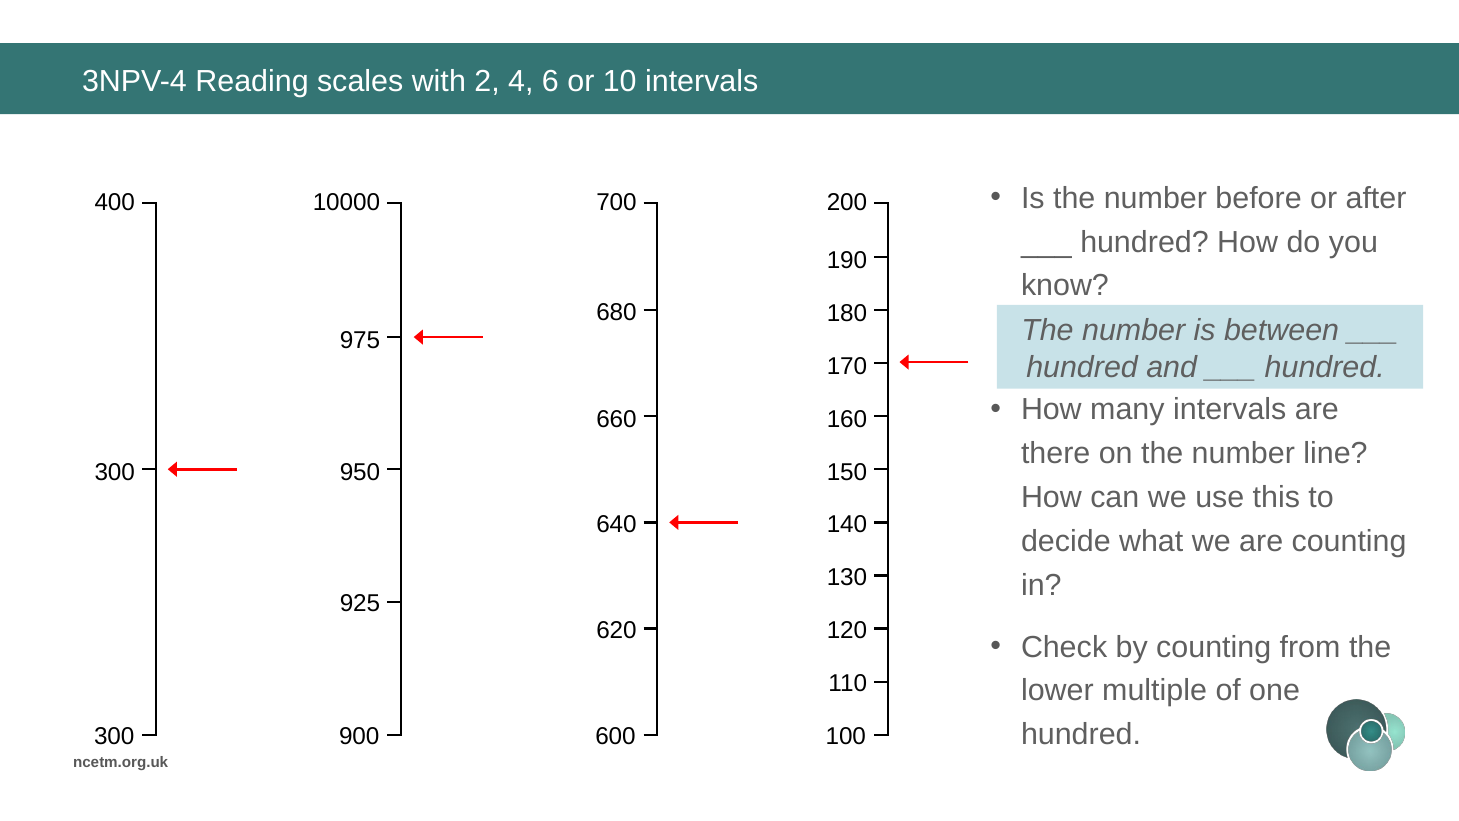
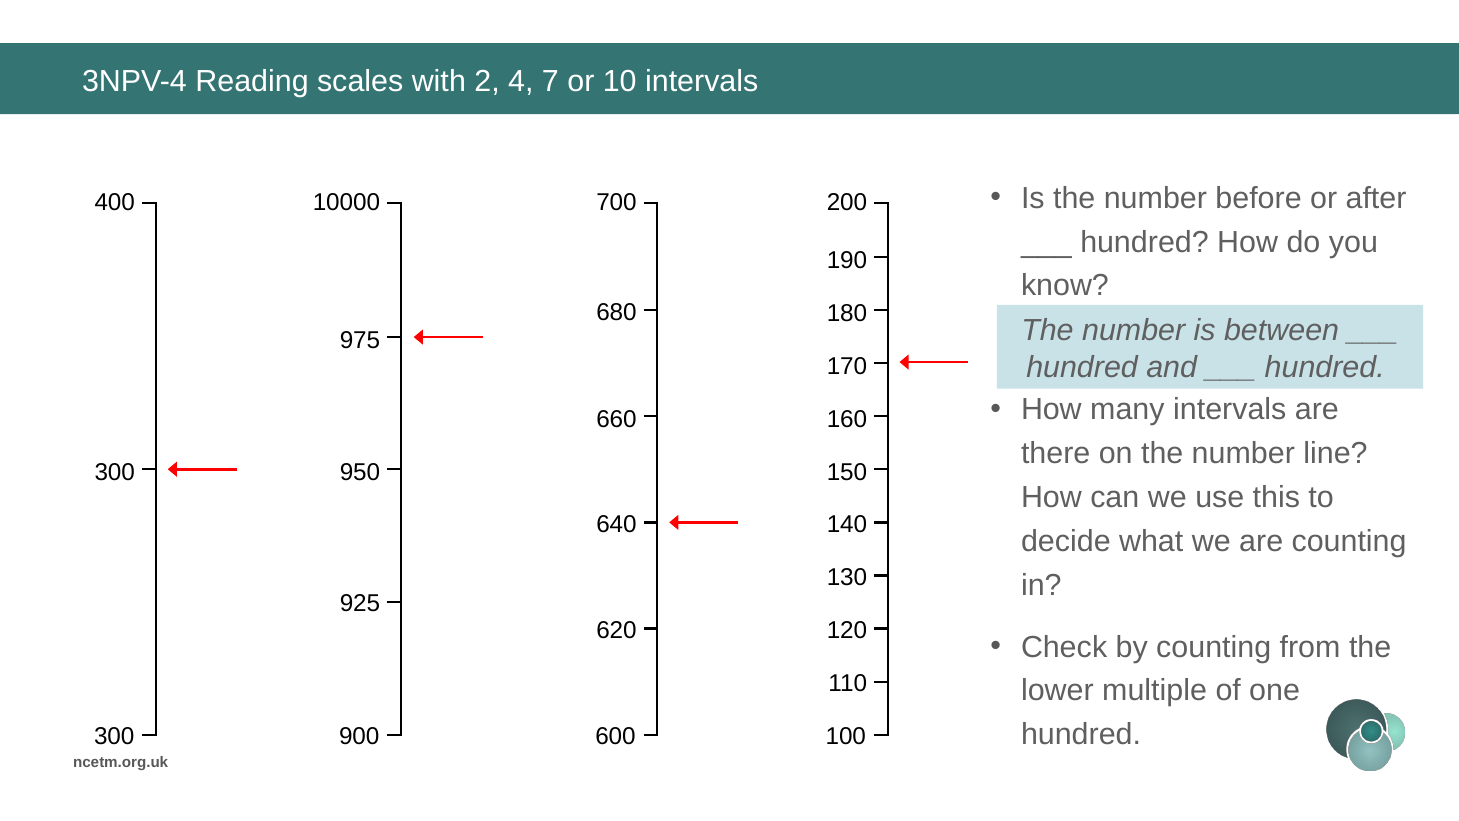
6: 6 -> 7
